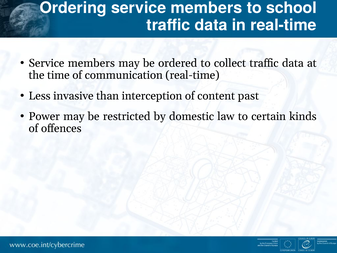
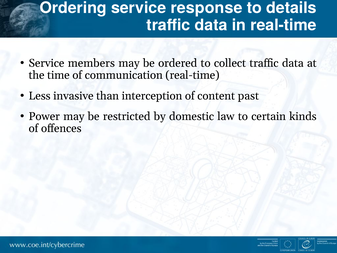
Ordering service members: members -> response
school: school -> details
